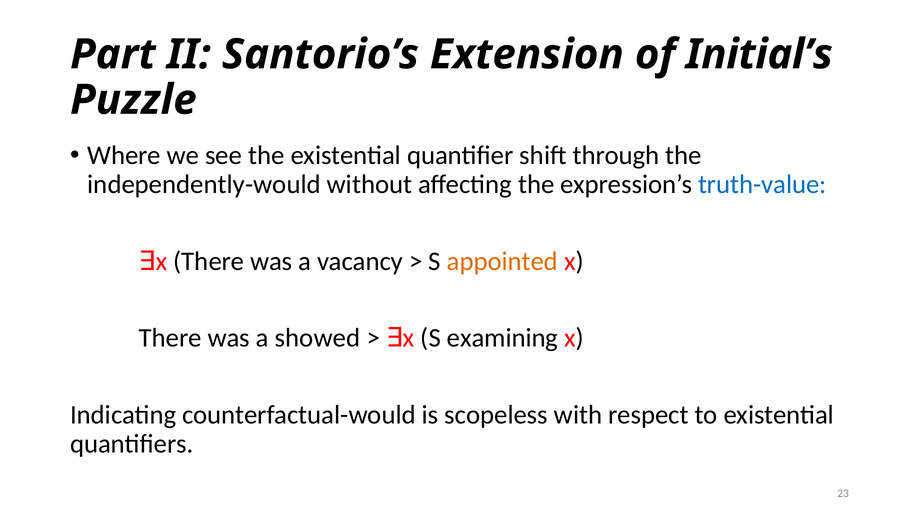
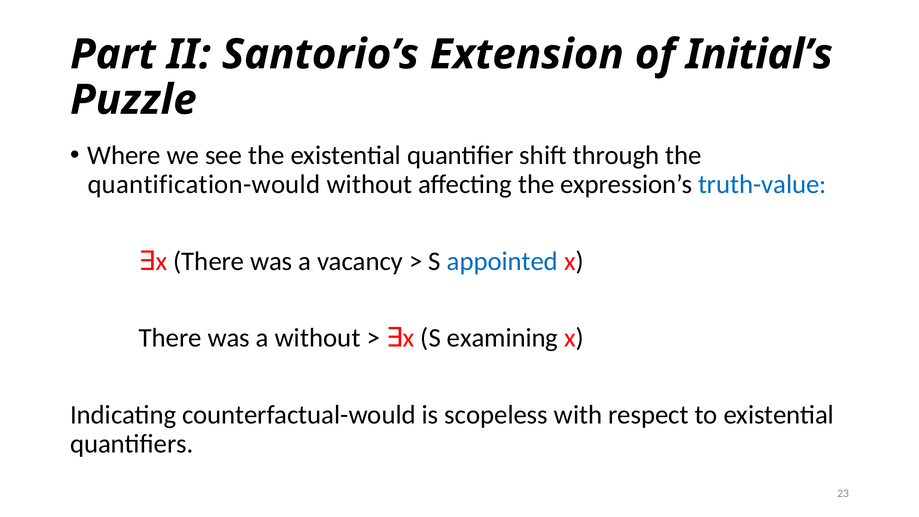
independently-would: independently-would -> quantification-would
appointed colour: orange -> blue
a showed: showed -> without
